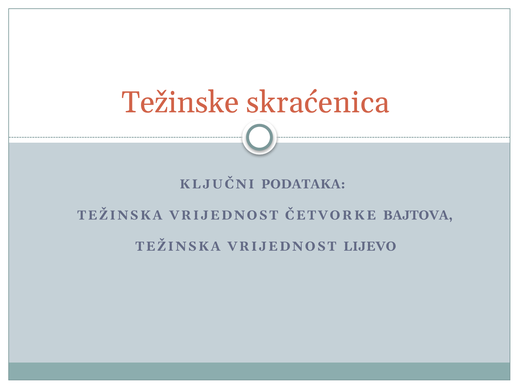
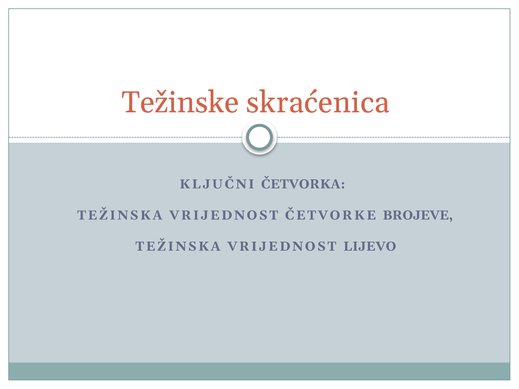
PODATAKA: PODATAKA -> ČETVORKA
BAJTOVA: BAJTOVA -> BROJEVE
